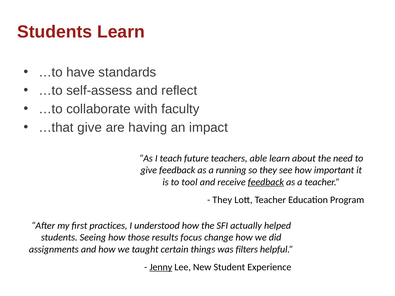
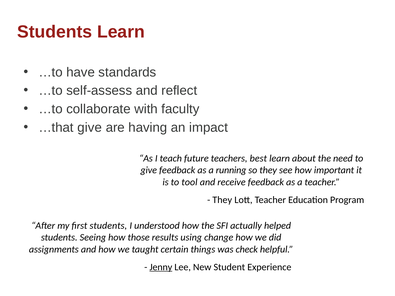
able: able -> best
feedback at (266, 182) underline: present -> none
first practices: practices -> students
focus: focus -> using
filters: filters -> check
